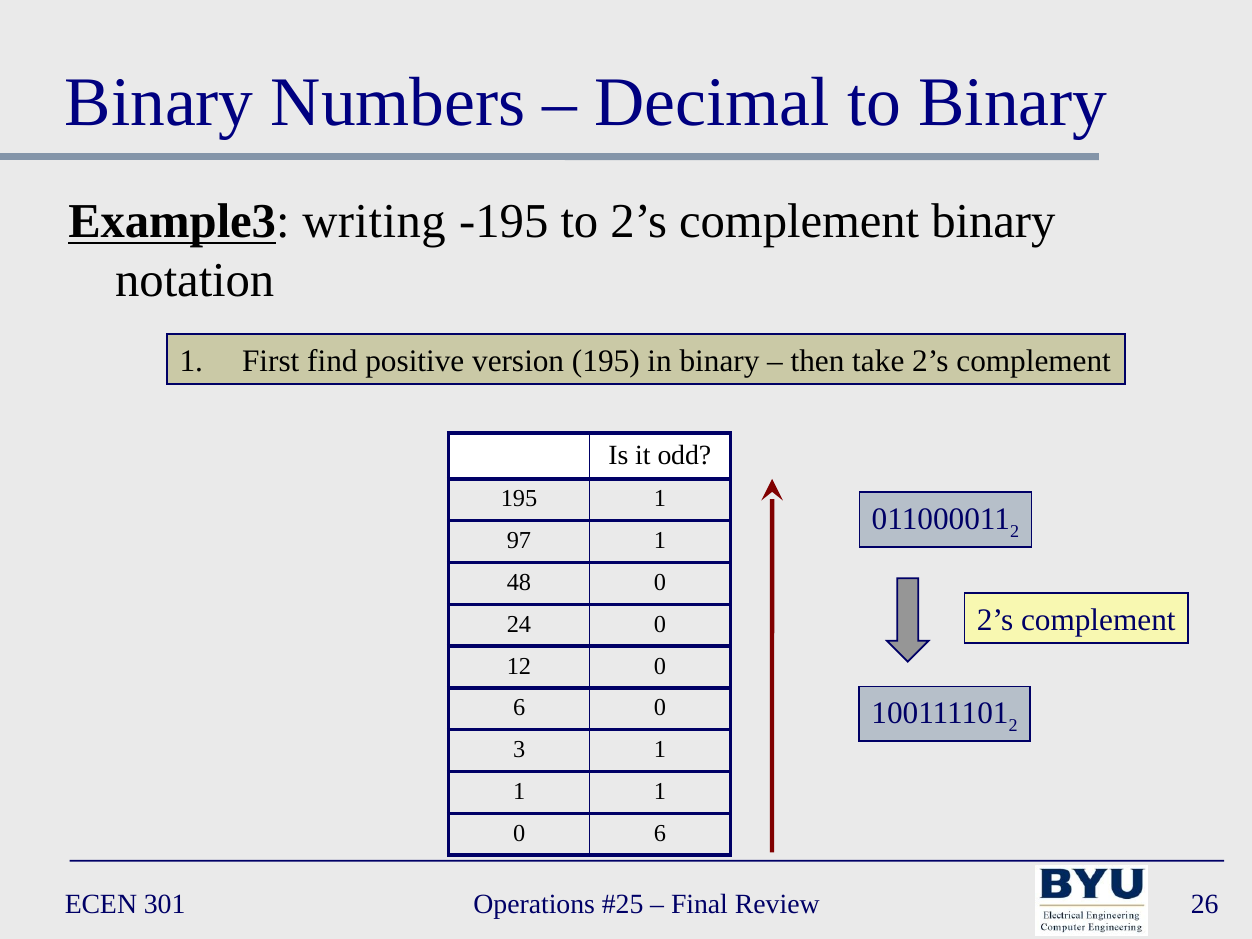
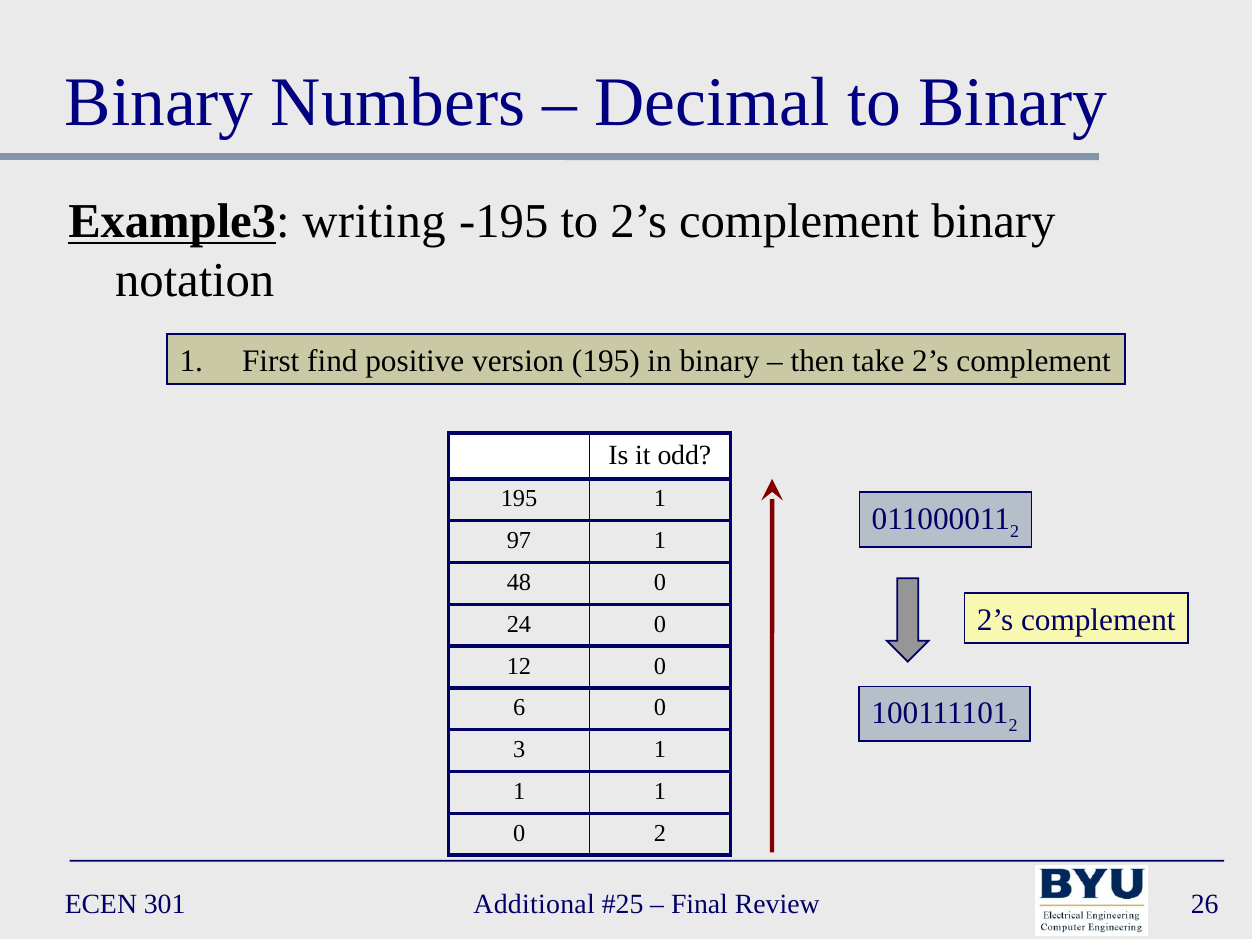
6 at (660, 833): 6 -> 2
Operations: Operations -> Additional
